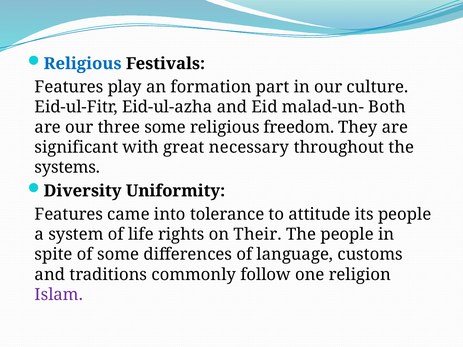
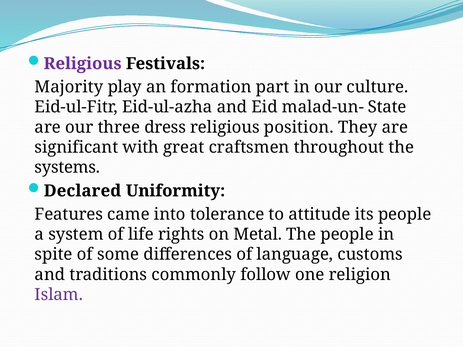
Religious at (83, 64) colour: blue -> purple
Features at (69, 87): Features -> Majority
Both: Both -> State
three some: some -> dress
freedom: freedom -> position
necessary: necessary -> craftsmen
Diversity: Diversity -> Declared
Their: Their -> Metal
